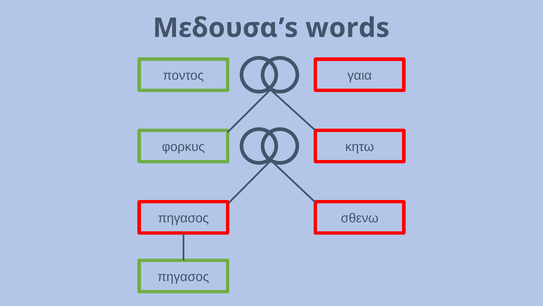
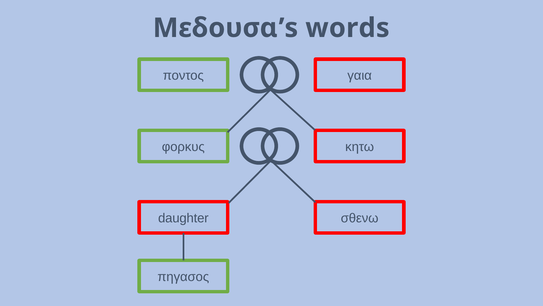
πηγασος at (183, 218): πηγασος -> daughter
